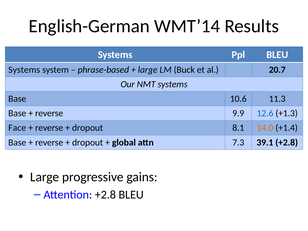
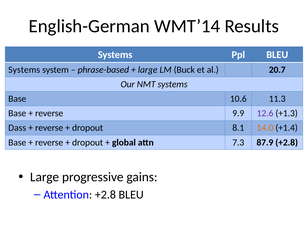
12.6 colour: blue -> purple
Face: Face -> Dass
39.1: 39.1 -> 87.9
